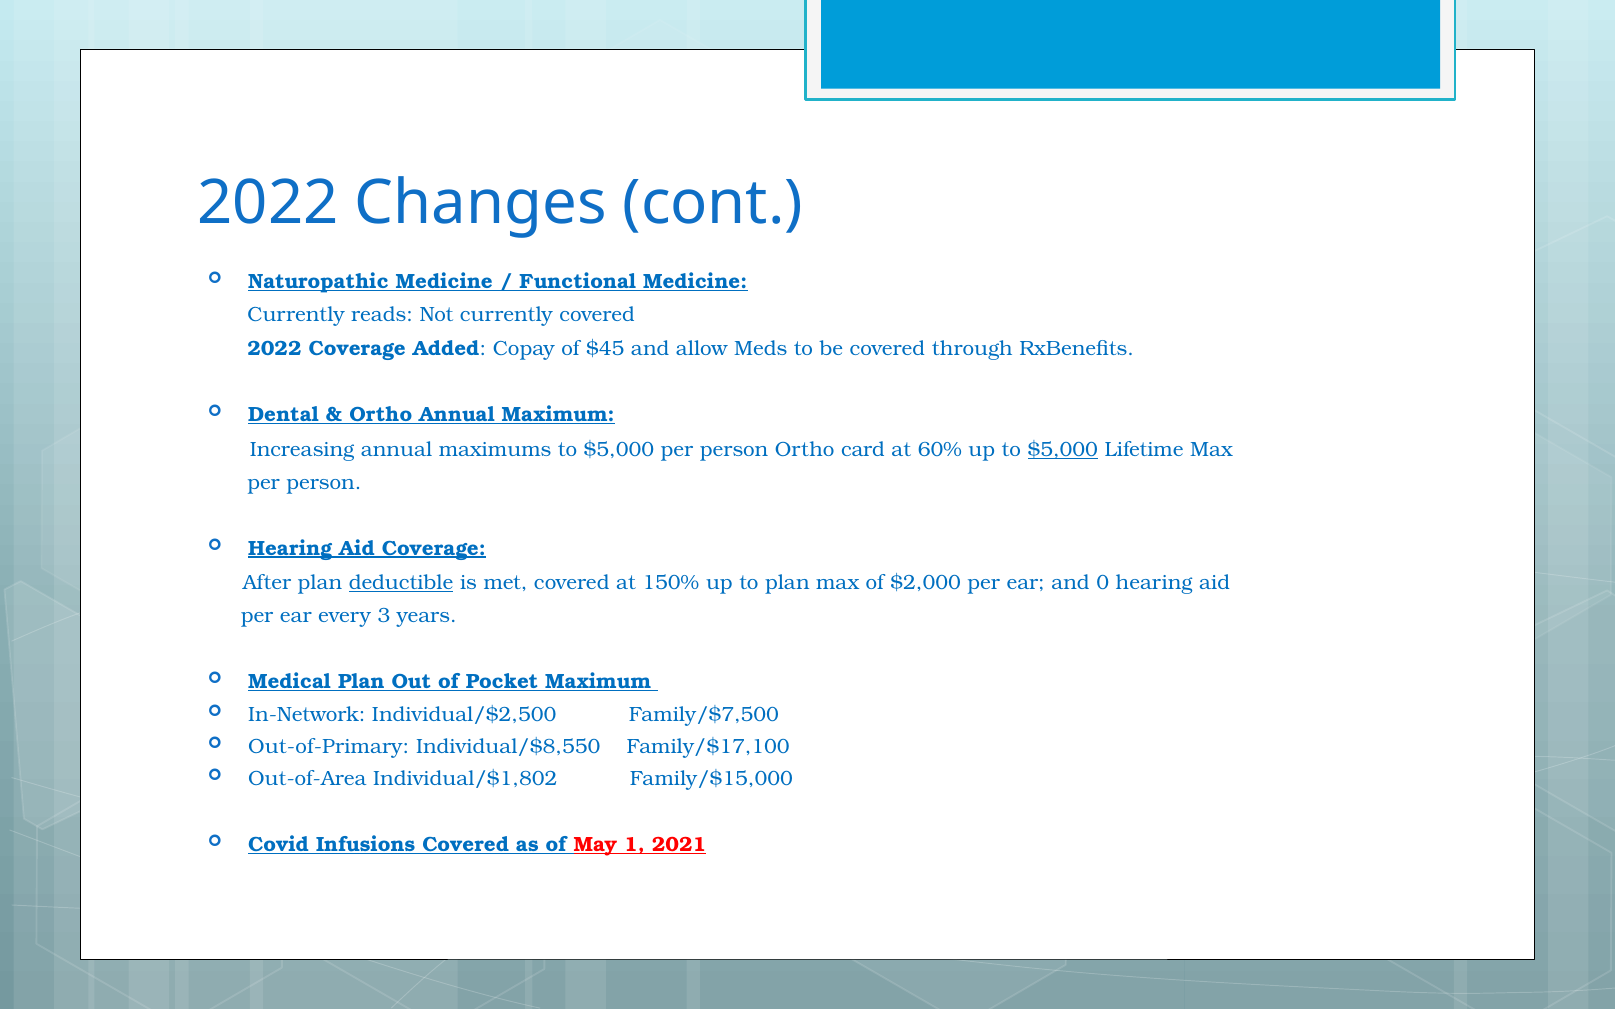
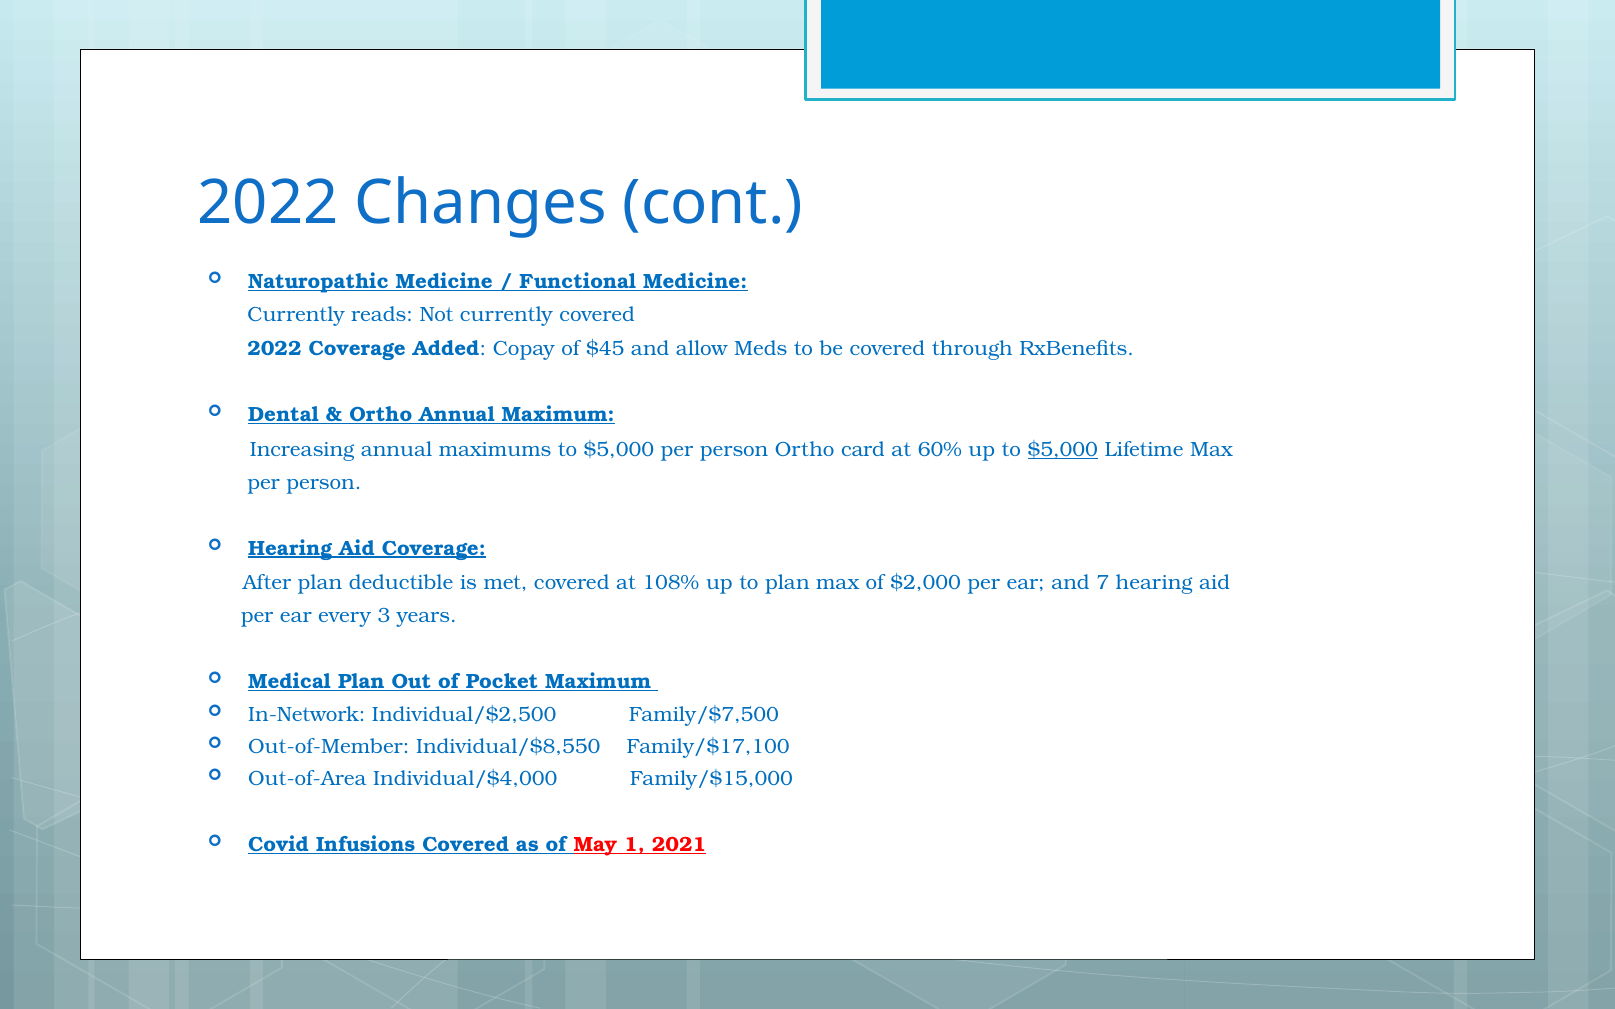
deductible underline: present -> none
150%: 150% -> 108%
0: 0 -> 7
Out-of-Primary: Out-of-Primary -> Out-of-Member
Individual/$1,802: Individual/$1,802 -> Individual/$4,000
